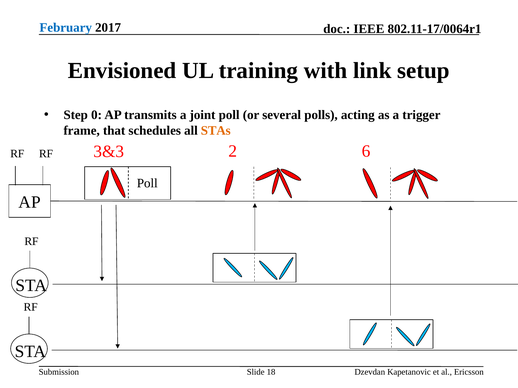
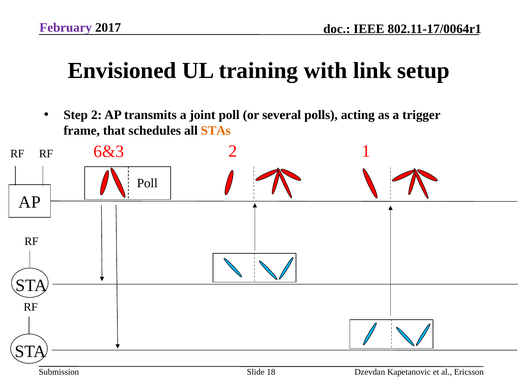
February colour: blue -> purple
Step 0: 0 -> 2
3&3: 3&3 -> 6&3
6: 6 -> 1
